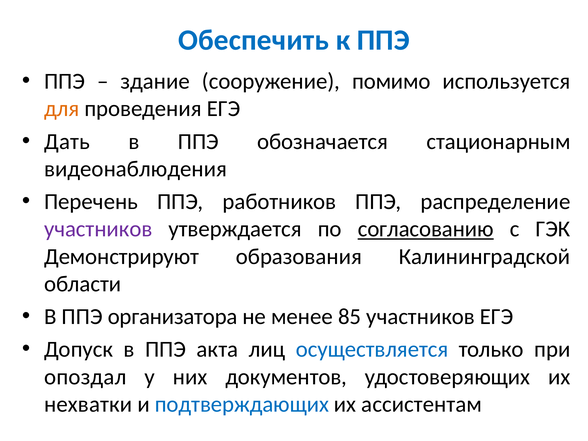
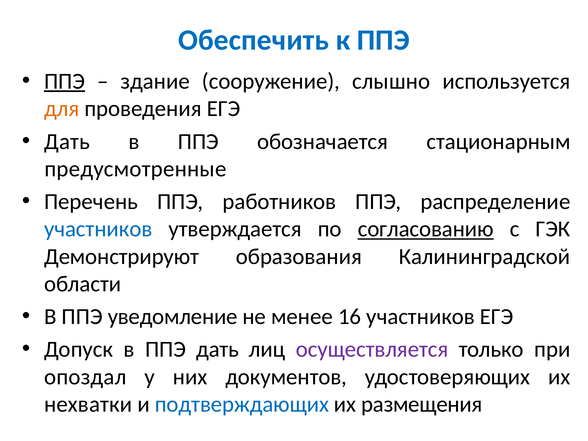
ППЭ at (65, 81) underline: none -> present
помимо: помимо -> слышно
видеонаблюдения: видеонаблюдения -> предусмотренные
участников at (98, 229) colour: purple -> blue
организатора: организатора -> уведомление
85: 85 -> 16
ППЭ акта: акта -> дать
осуществляется colour: blue -> purple
ассистентам: ассистентам -> размещения
